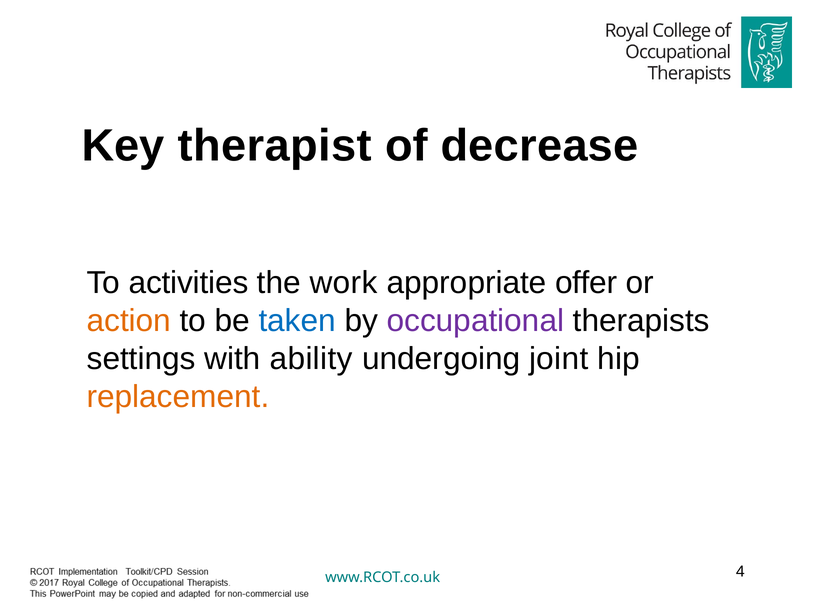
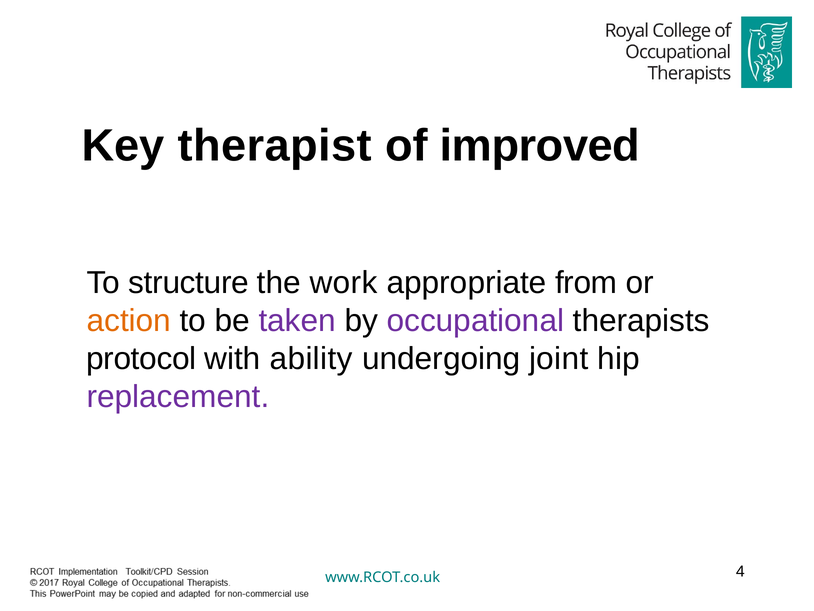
decrease: decrease -> improved
activities: activities -> structure
offer: offer -> from
taken colour: blue -> purple
settings: settings -> protocol
replacement colour: orange -> purple
